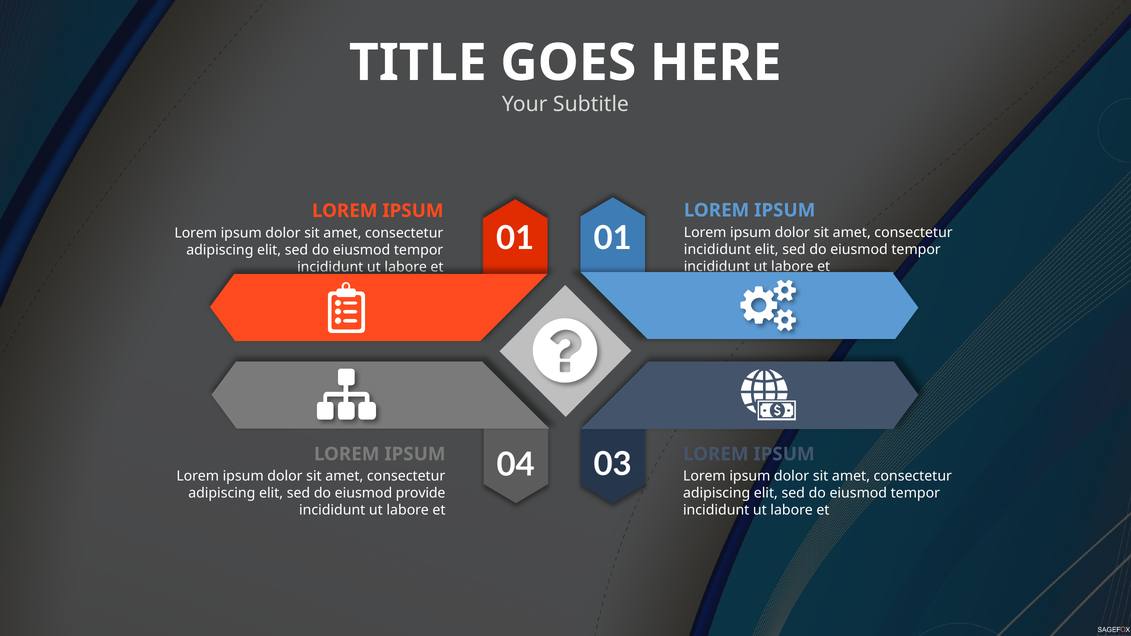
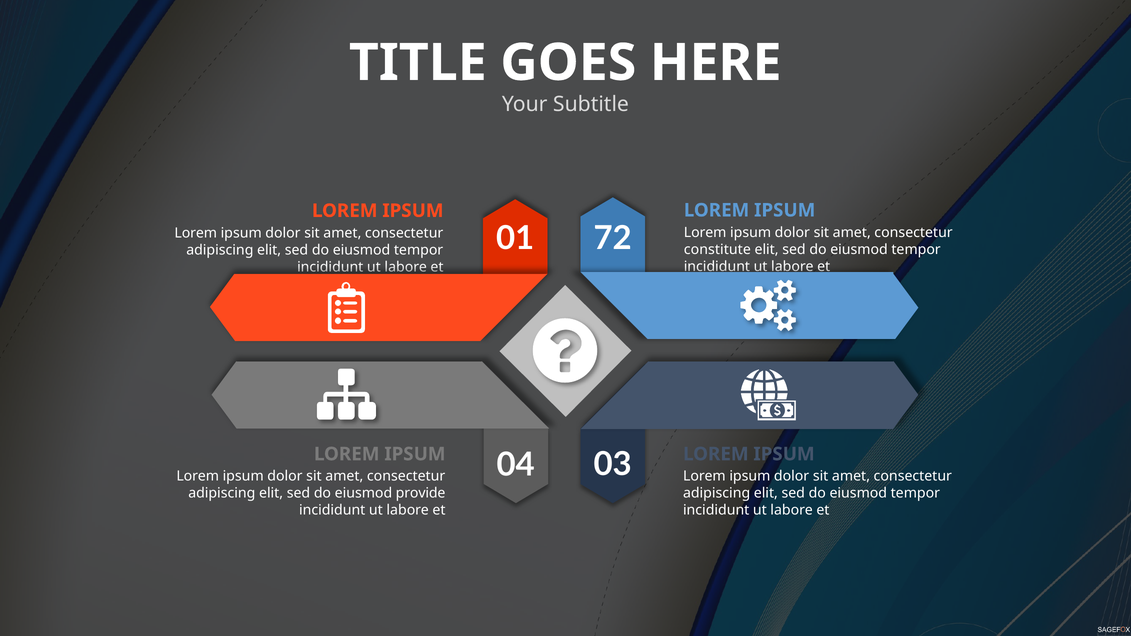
01 01: 01 -> 72
incididunt at (717, 250): incididunt -> constitute
